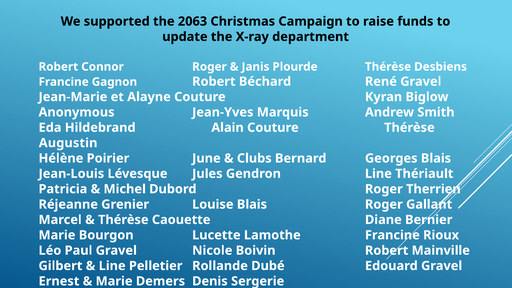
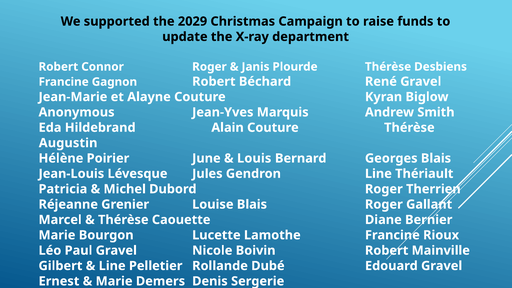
2063: 2063 -> 2029
Clubs: Clubs -> Louis
